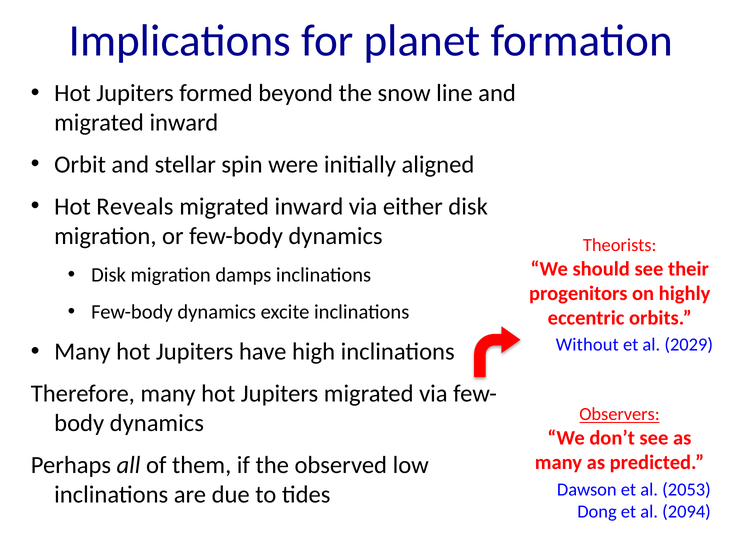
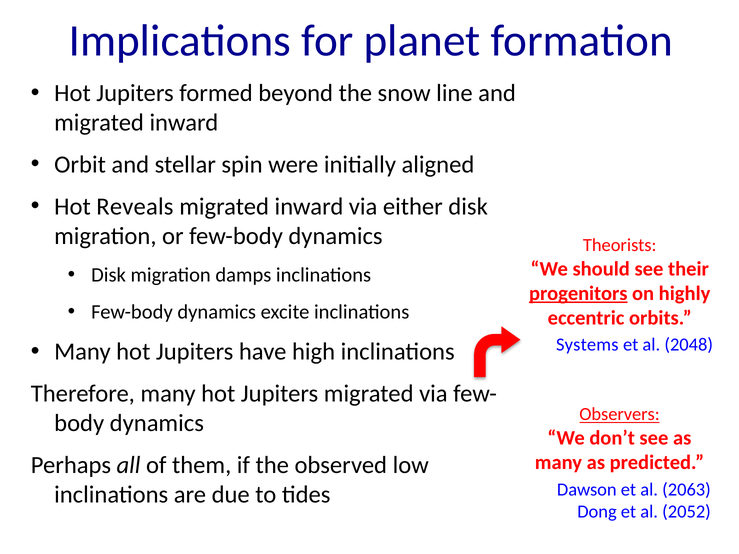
progenitors underline: none -> present
Without: Without -> Systems
2029: 2029 -> 2048
2053: 2053 -> 2063
2094: 2094 -> 2052
